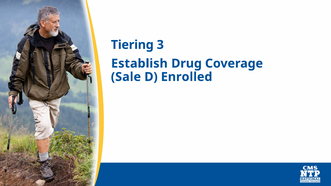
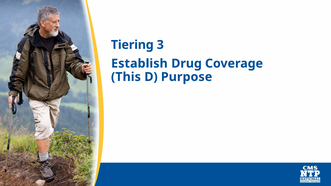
Sale: Sale -> This
Enrolled: Enrolled -> Purpose
